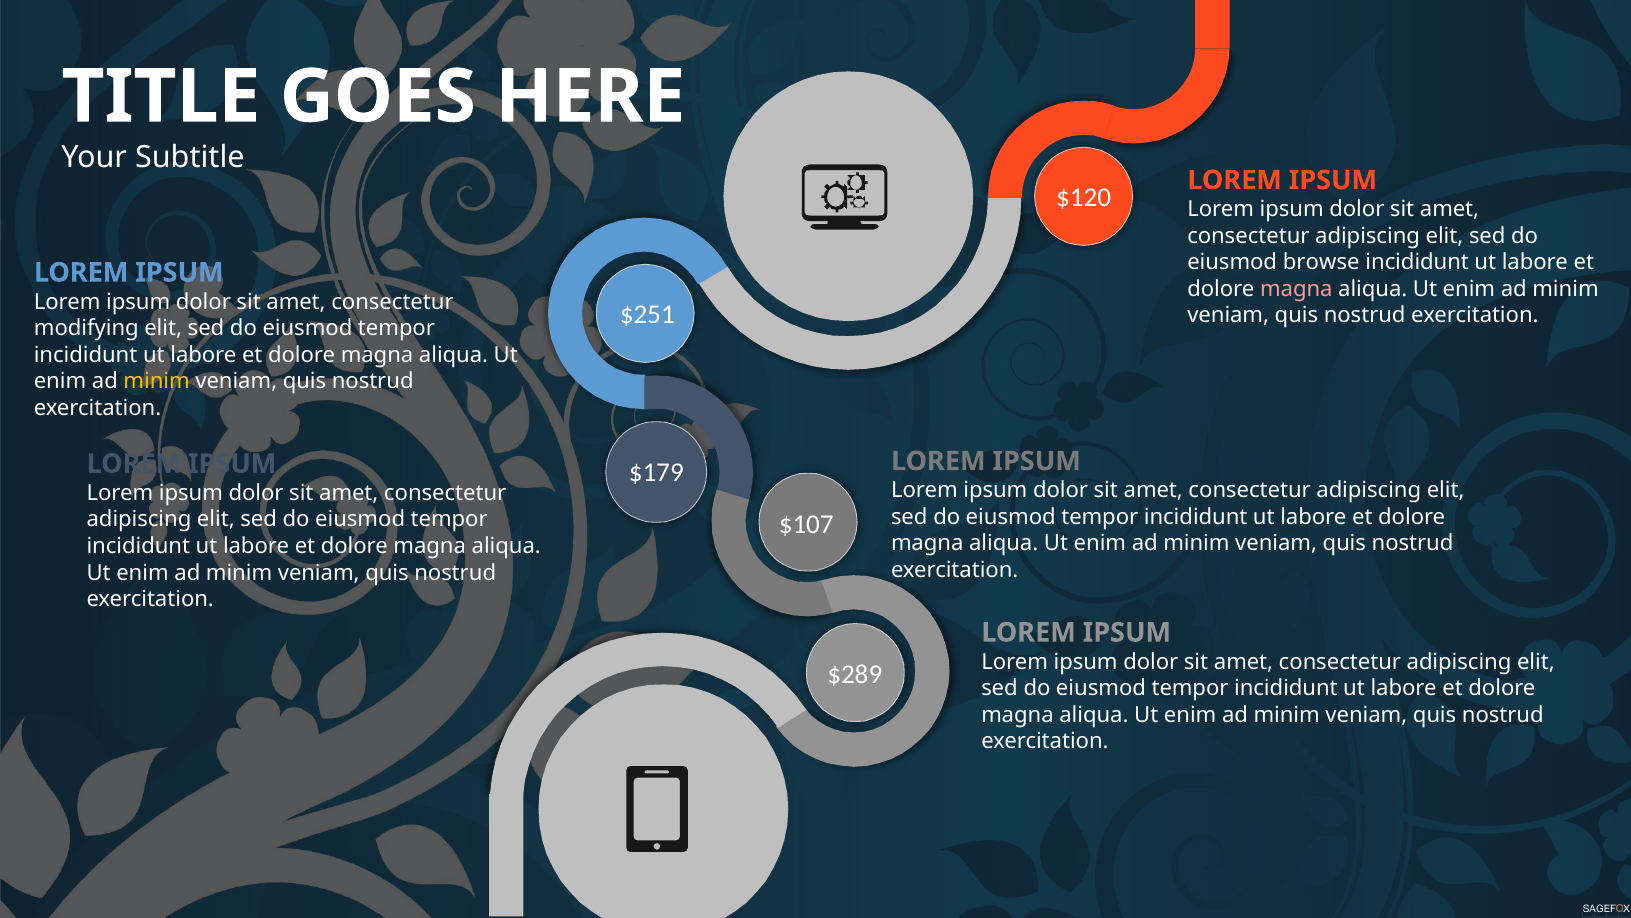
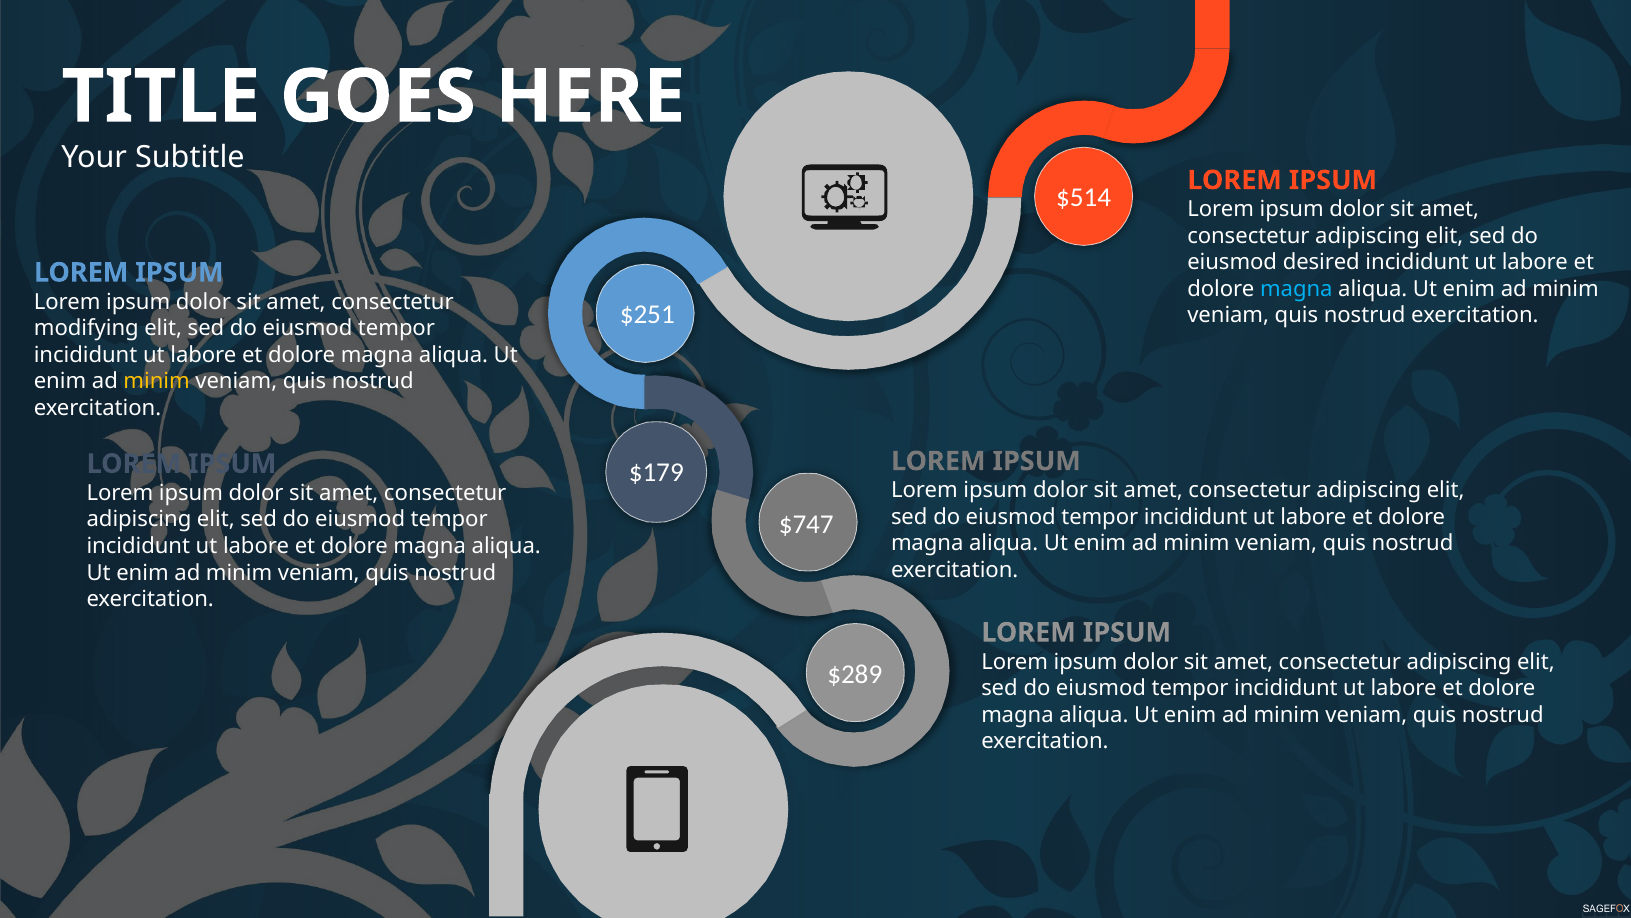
$120: $120 -> $514
browse: browse -> desired
magna at (1296, 289) colour: pink -> light blue
$107: $107 -> $747
